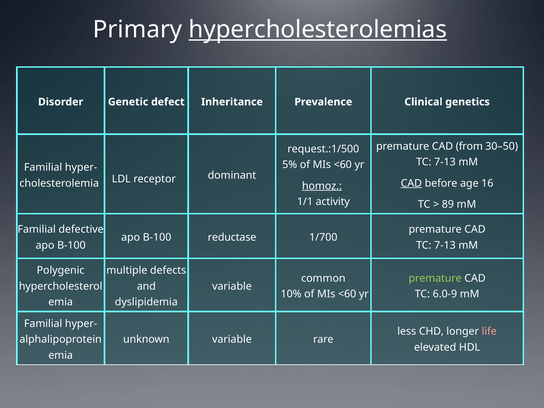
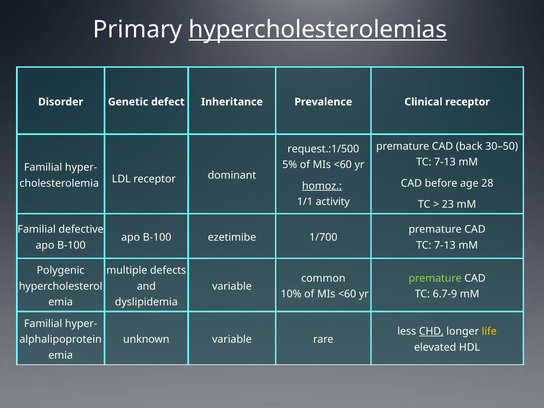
Clinical genetics: genetics -> receptor
from: from -> back
CAD at (411, 183) underline: present -> none
16: 16 -> 28
89: 89 -> 23
reductase: reductase -> ezetimibe
6.0-9: 6.0-9 -> 6.7-9
CHD underline: none -> present
life colour: pink -> yellow
